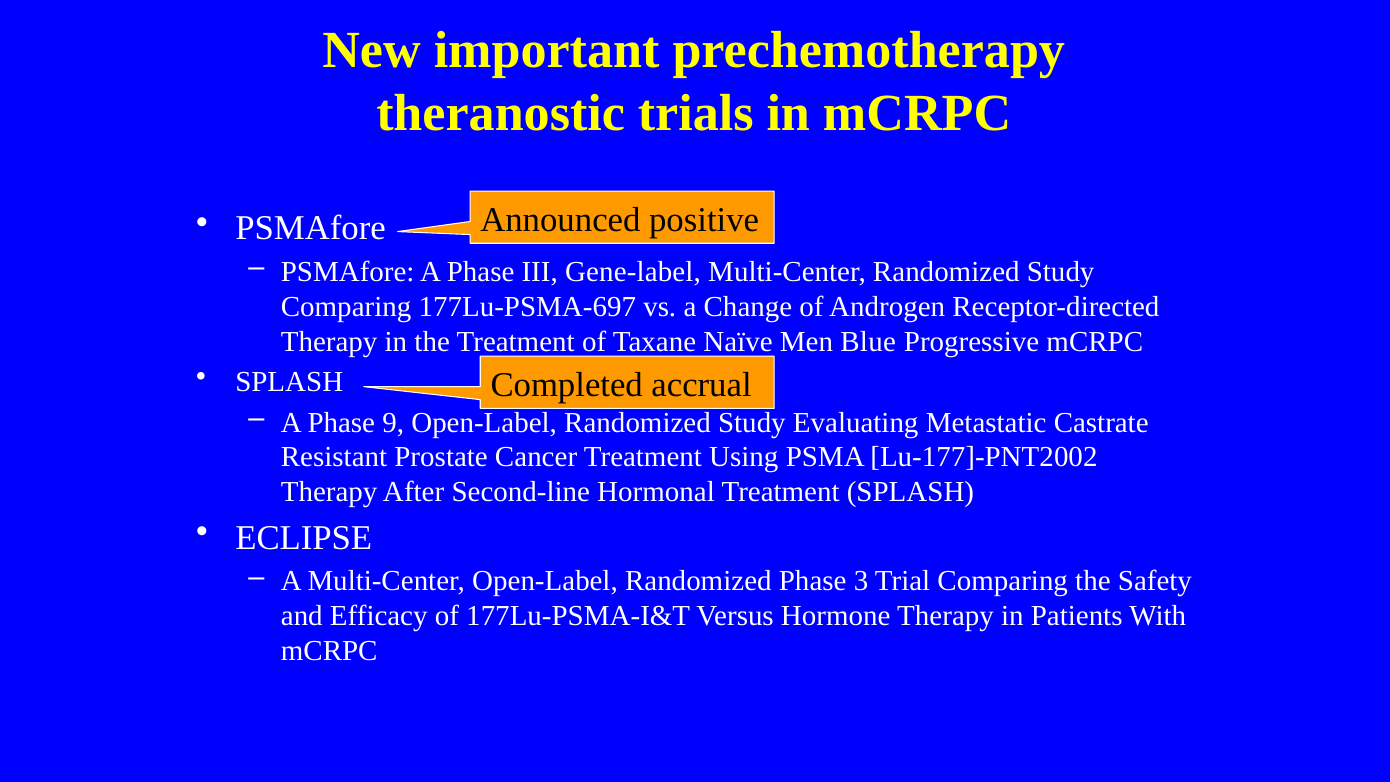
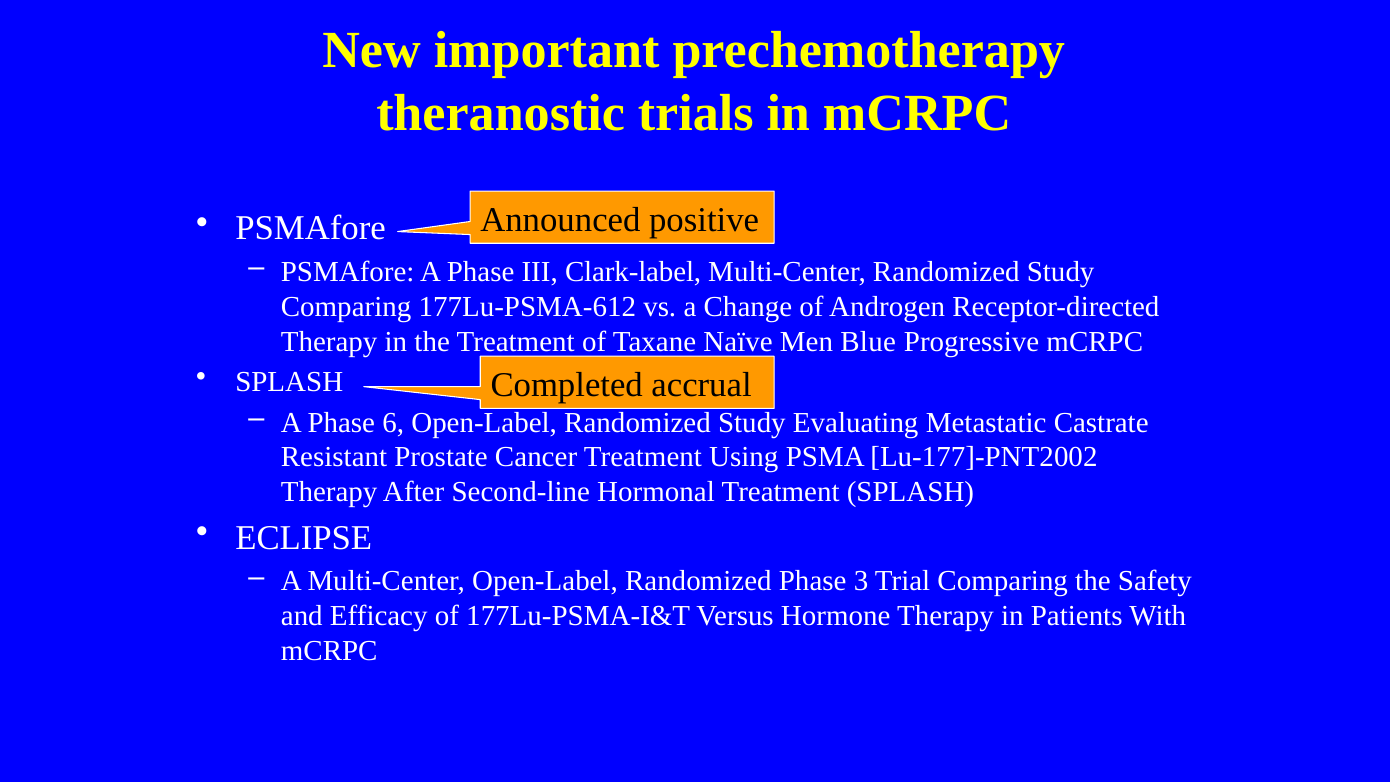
Gene-label: Gene-label -> Clark-label
177Lu-PSMA-697: 177Lu-PSMA-697 -> 177Lu-PSMA-612
9: 9 -> 6
